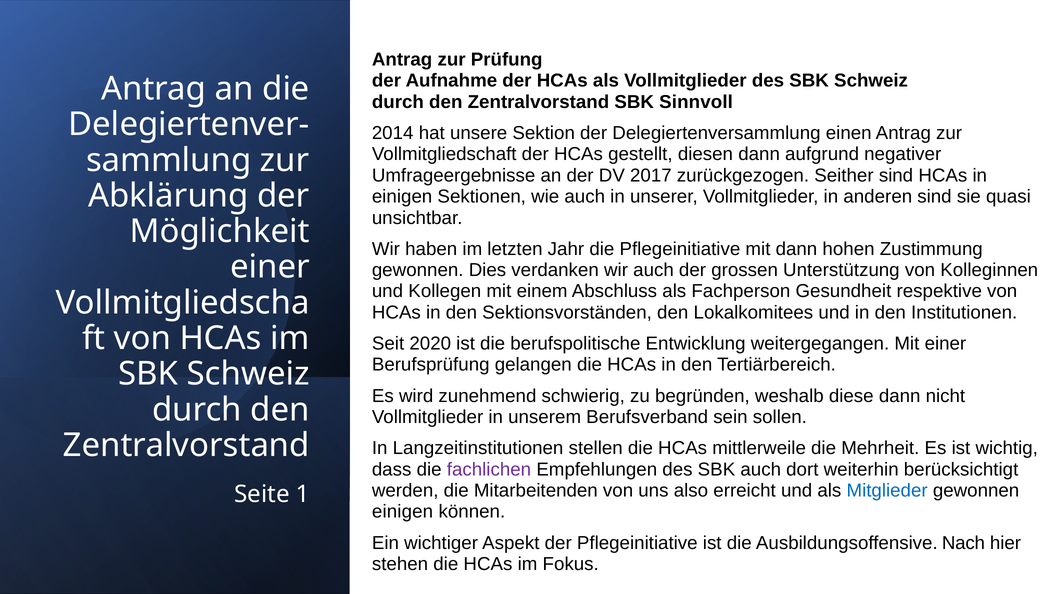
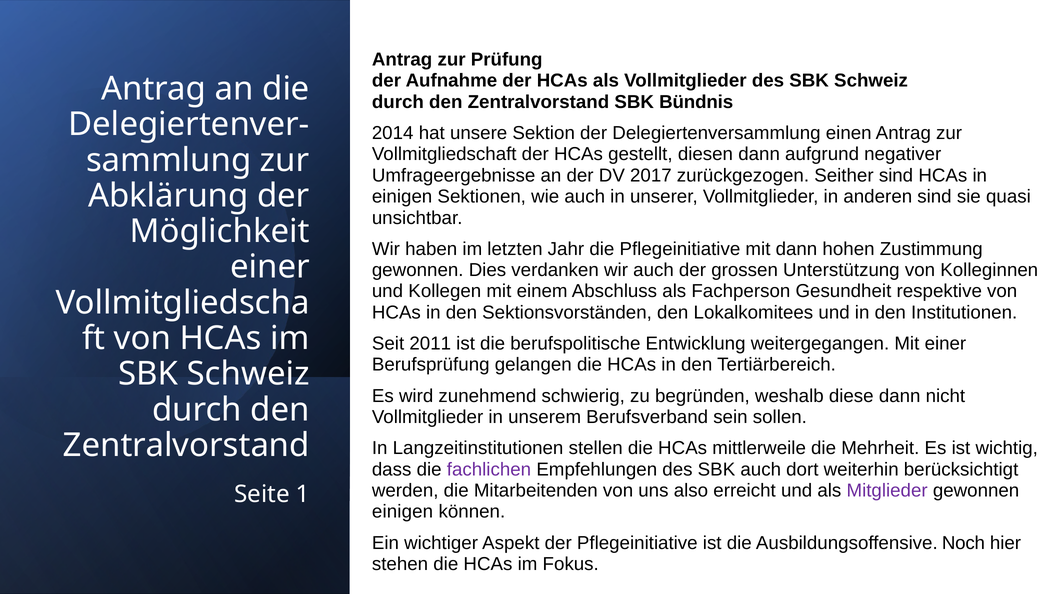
Sinnvoll: Sinnvoll -> Bündnis
2020: 2020 -> 2011
Mitglieder colour: blue -> purple
Nach: Nach -> Noch
